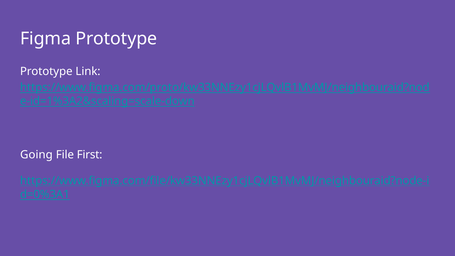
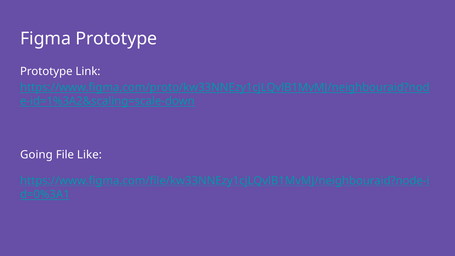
First: First -> Like
